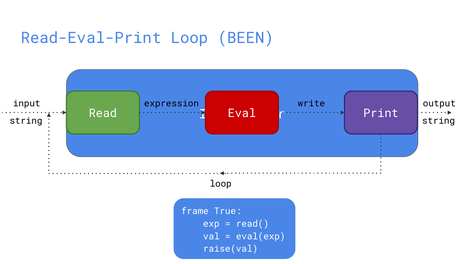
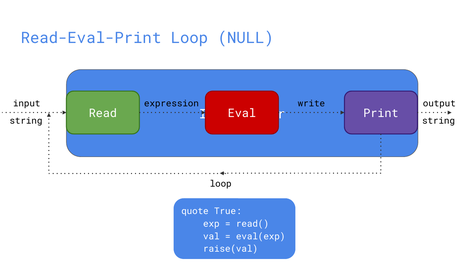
BEEN: BEEN -> NULL
frame: frame -> quote
